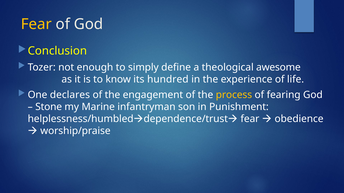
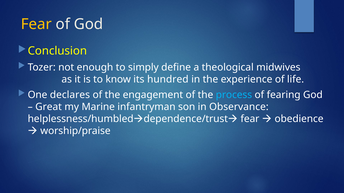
awesome: awesome -> midwives
process colour: yellow -> light blue
Stone: Stone -> Great
Punishment: Punishment -> Observance
